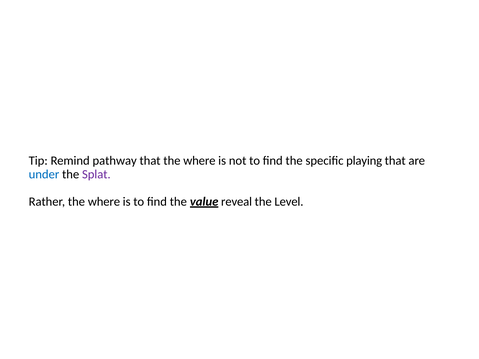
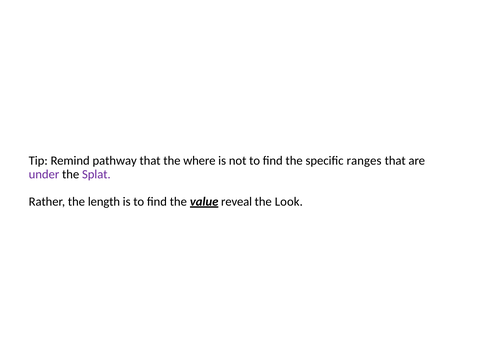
playing: playing -> ranges
under colour: blue -> purple
Rather the where: where -> length
Level: Level -> Look
